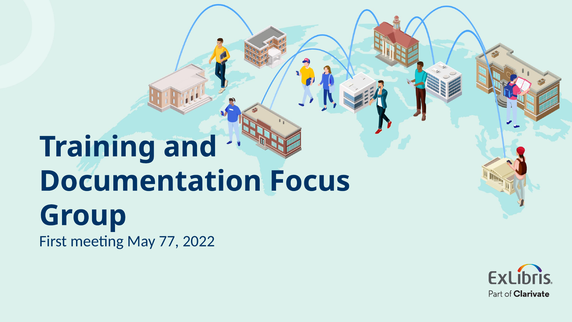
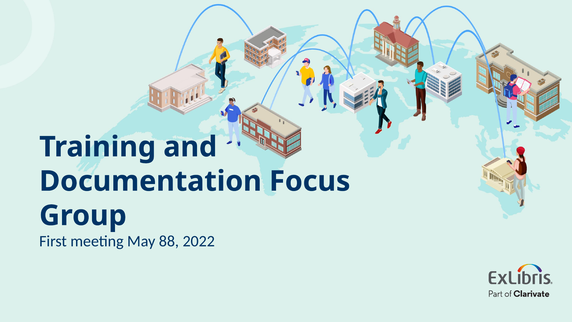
77: 77 -> 88
